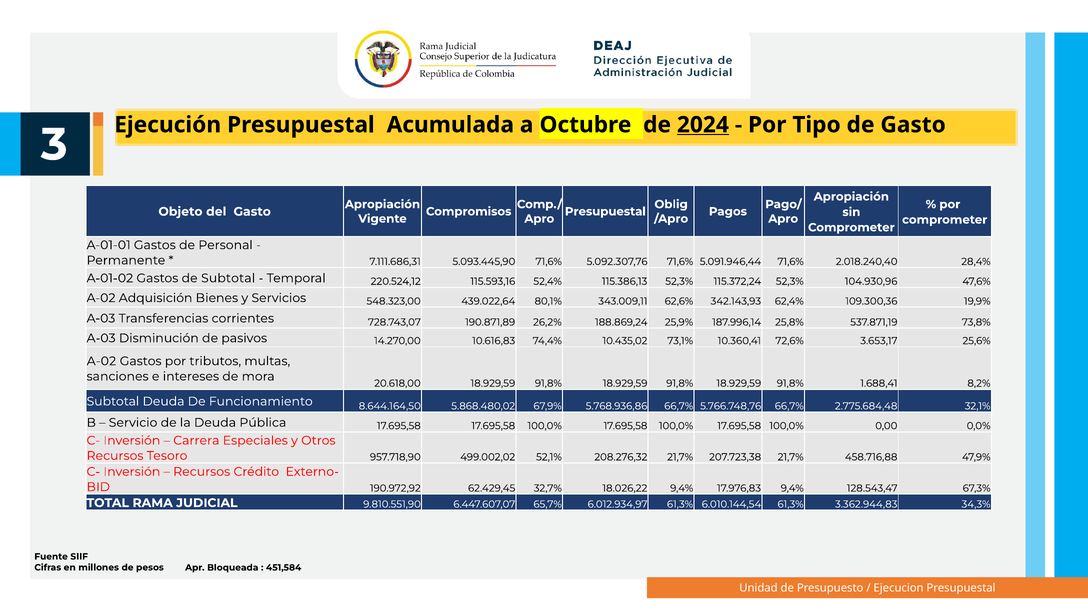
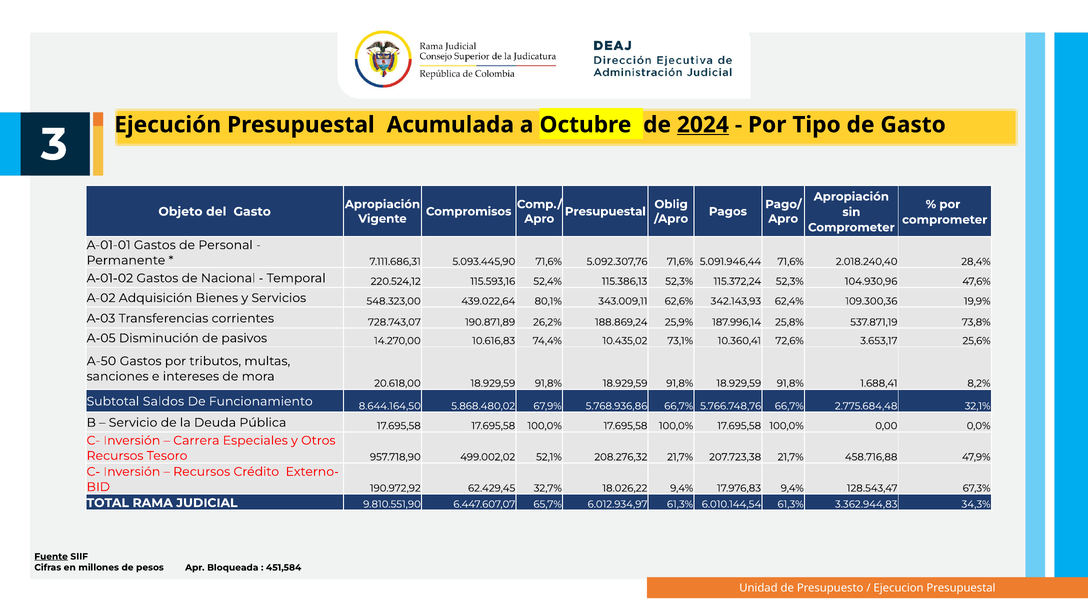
de Subtotal: Subtotal -> Nacional
A-03 at (101, 338): A-03 -> A-05
A-02 at (101, 361): A-02 -> A-50
Subtotal Deuda: Deuda -> Saldos
Fuente underline: none -> present
